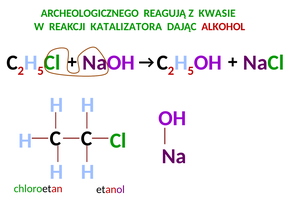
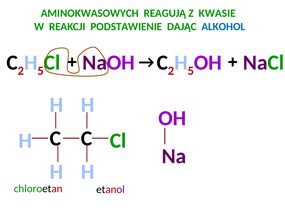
ARCHEOLOGICZNEGO: ARCHEOLOGICZNEGO -> AMINOKWASOWYCH
KATALIZATORA: KATALIZATORA -> PODSTAWIENIE
ALKOHOL colour: red -> blue
